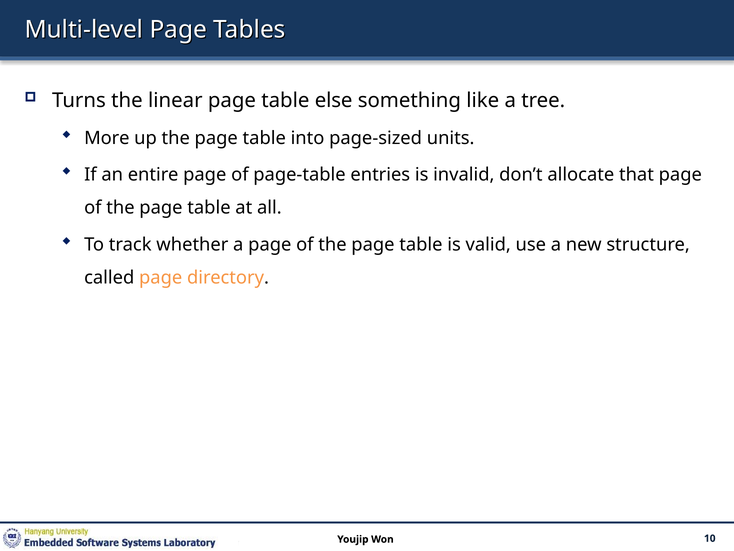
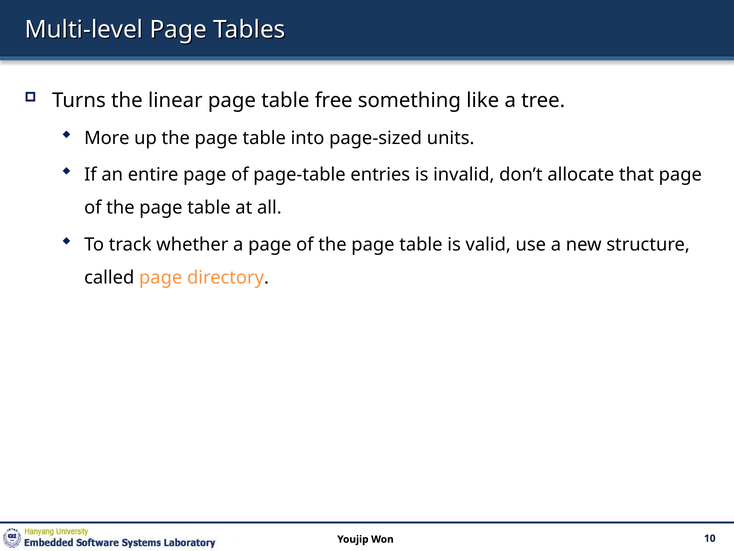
else: else -> free
